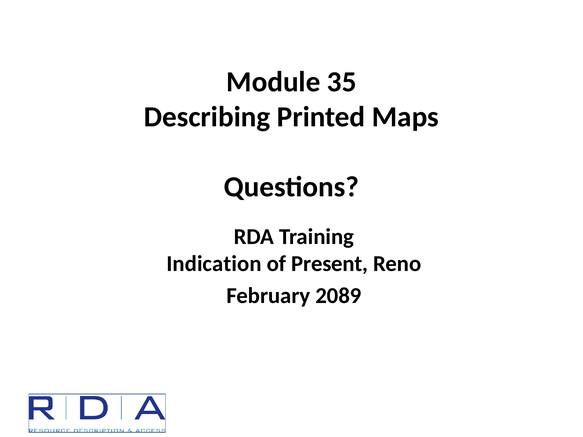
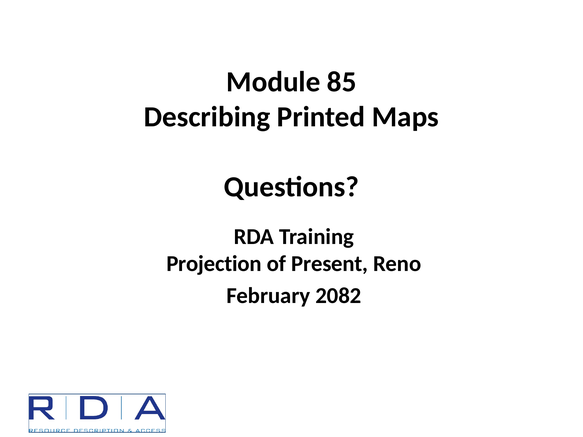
35: 35 -> 85
Indication: Indication -> Projection
2089: 2089 -> 2082
